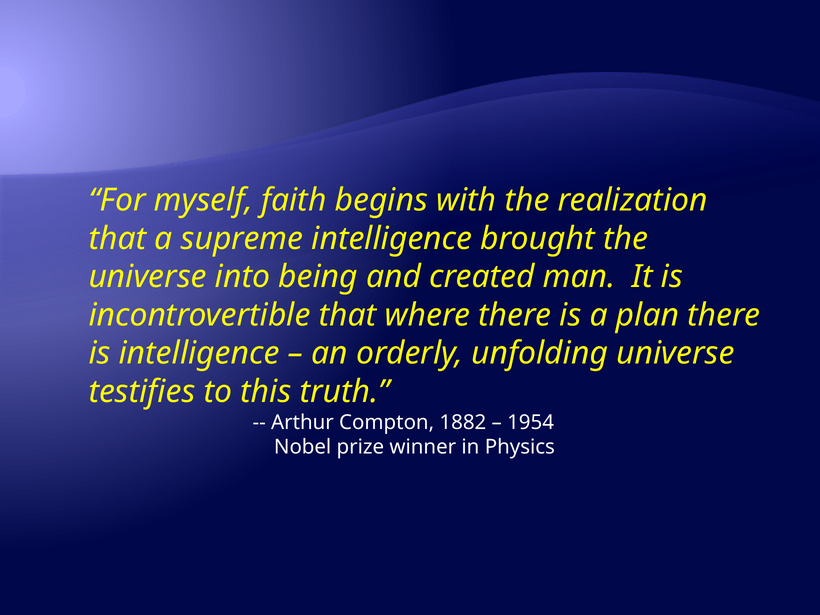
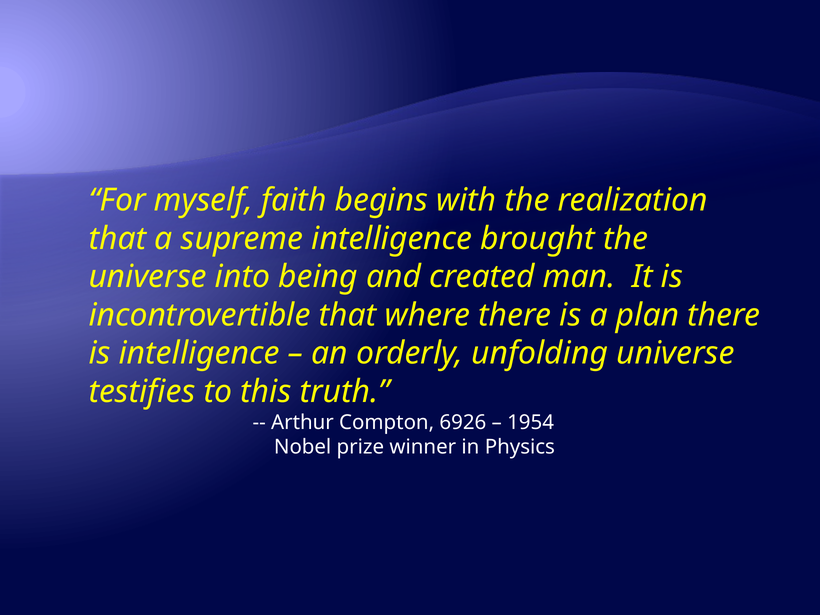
1882: 1882 -> 6926
